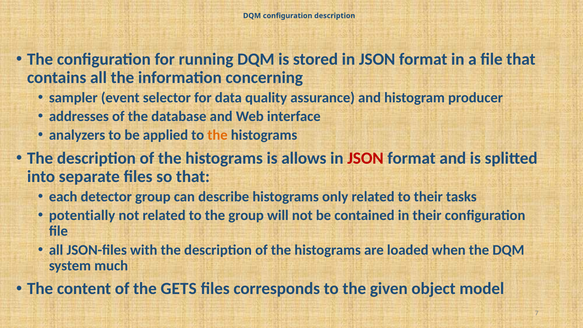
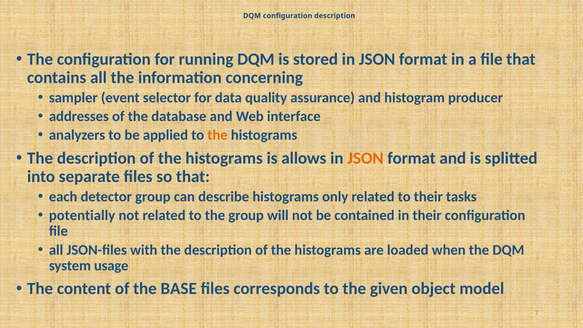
JSON at (365, 158) colour: red -> orange
much: much -> usage
GETS: GETS -> BASE
